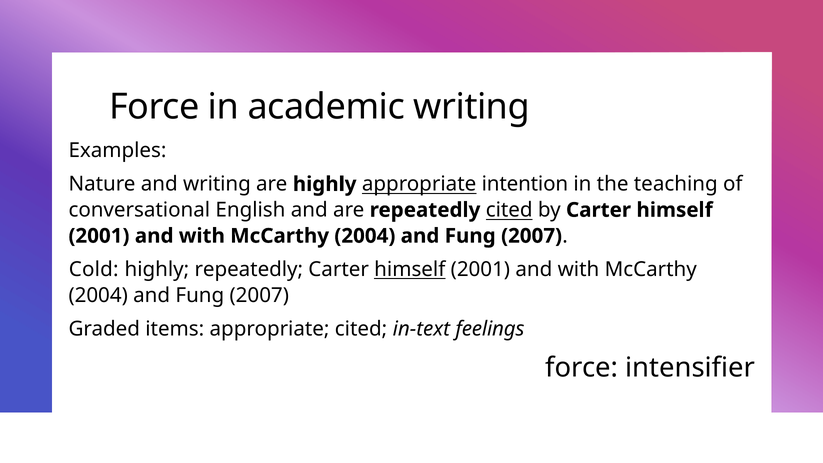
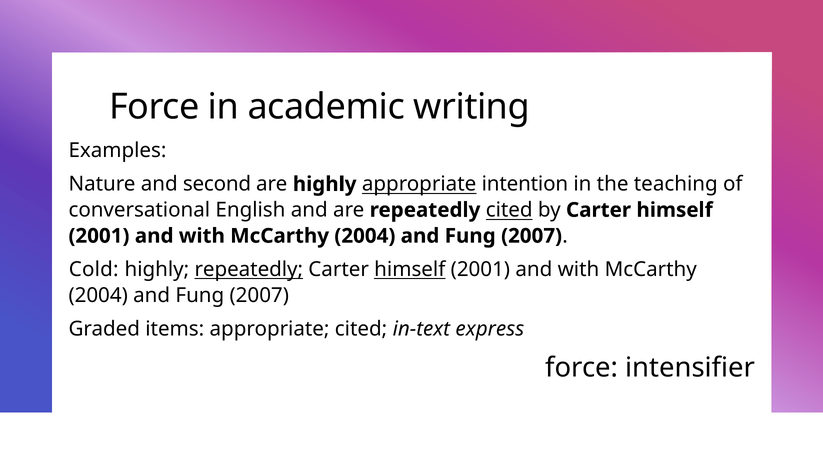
and writing: writing -> second
repeatedly at (249, 270) underline: none -> present
feelings: feelings -> express
